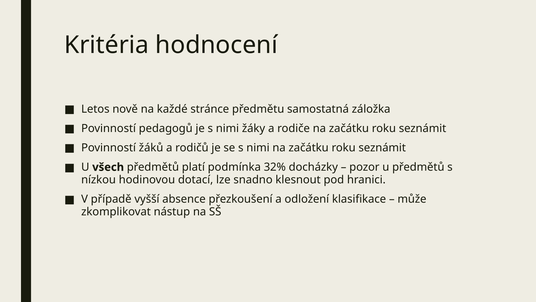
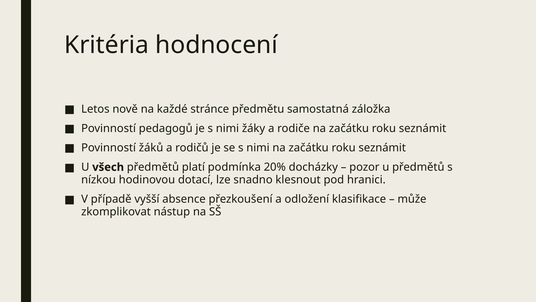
32%: 32% -> 20%
